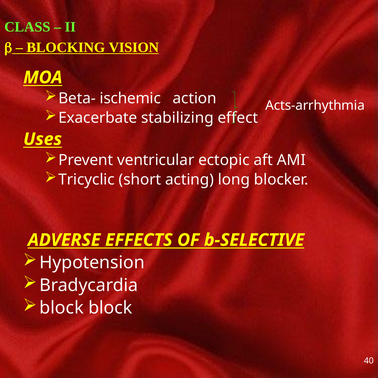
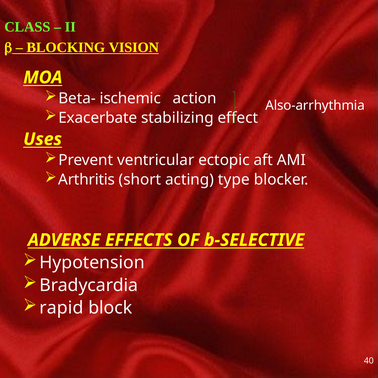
Acts-arrhythmia: Acts-arrhythmia -> Also-arrhythmia
Tricyclic: Tricyclic -> Arthritis
long: long -> type
block at (62, 308): block -> rapid
